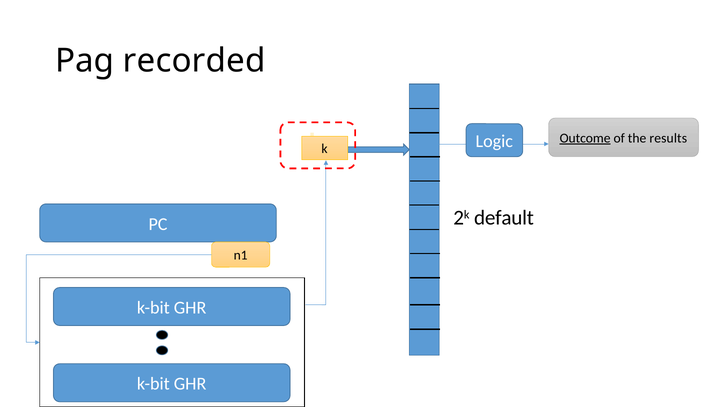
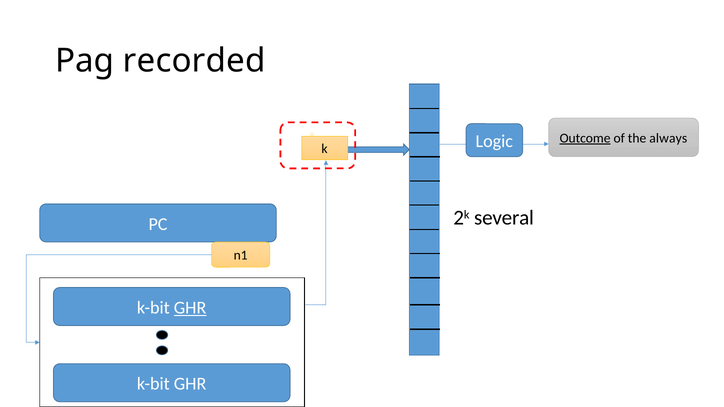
results: results -> always
default: default -> several
GHR at (190, 308) underline: none -> present
